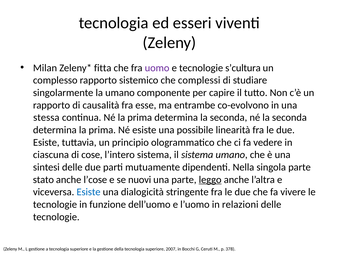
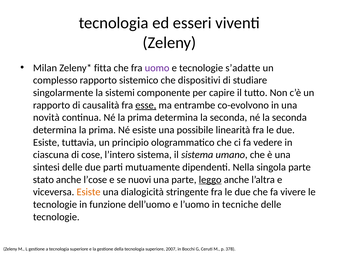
s’cultura: s’cultura -> s’adatte
complessi: complessi -> dispositivi
la umano: umano -> sistemi
esse underline: none -> present
stessa: stessa -> novità
Esiste at (89, 192) colour: blue -> orange
relazioni: relazioni -> tecniche
